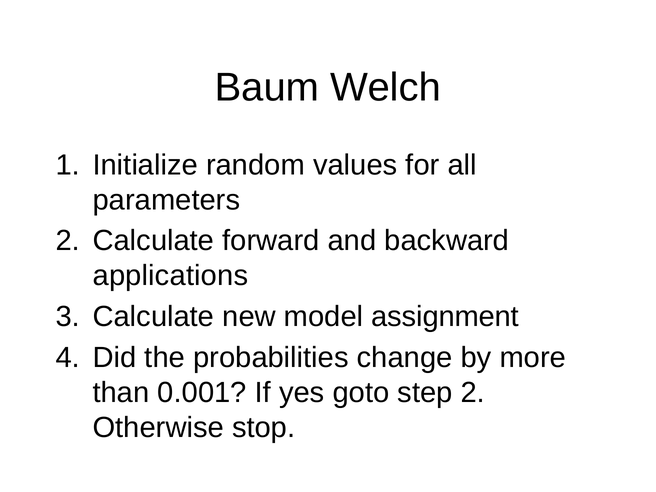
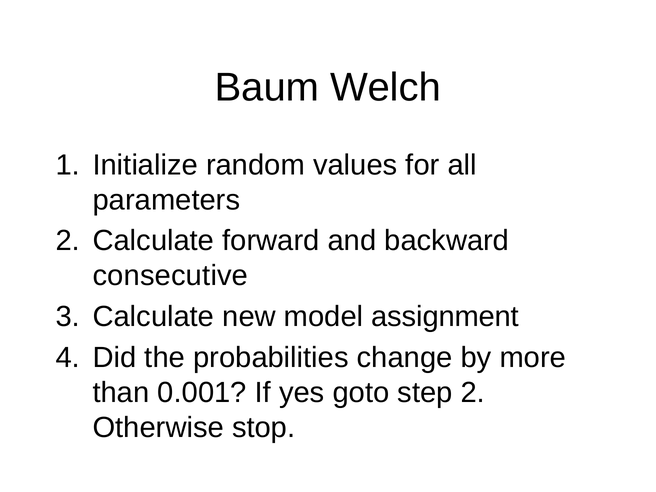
applications: applications -> consecutive
